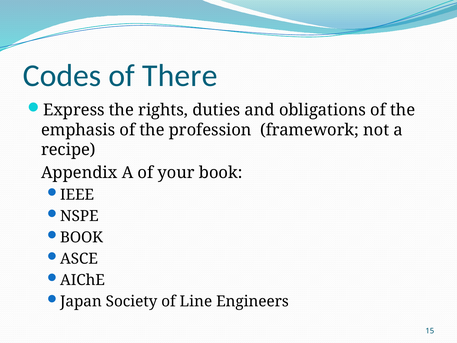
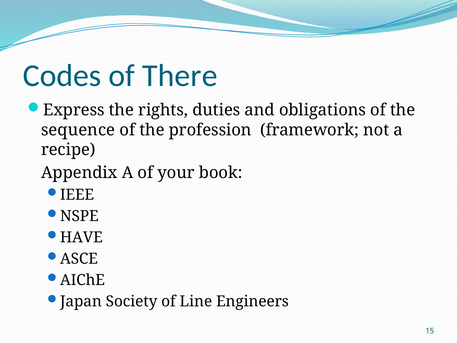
emphasis: emphasis -> sequence
BOOK at (81, 237): BOOK -> HAVE
